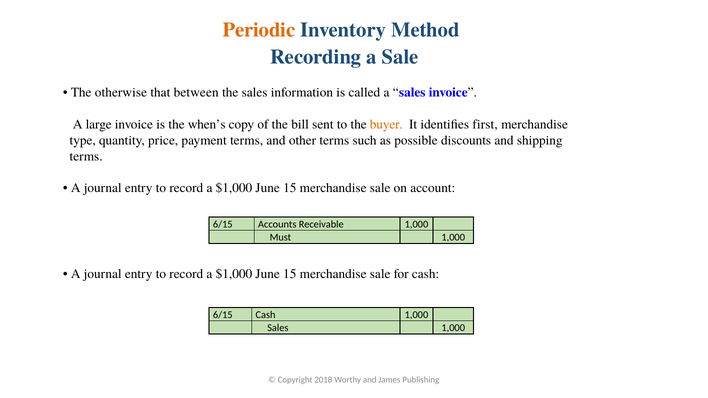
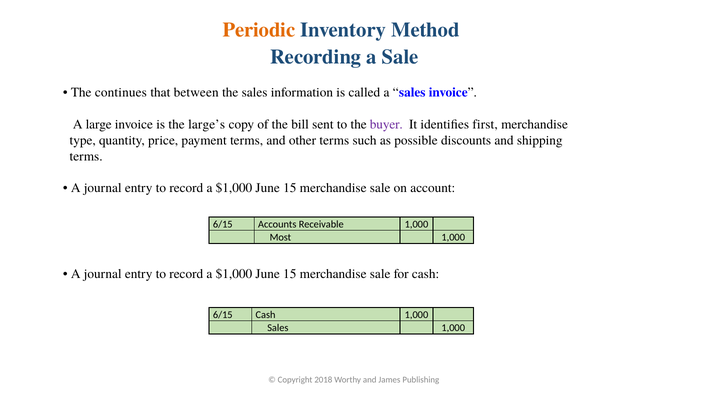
otherwise: otherwise -> continues
when’s: when’s -> large’s
buyer colour: orange -> purple
Must: Must -> Most
